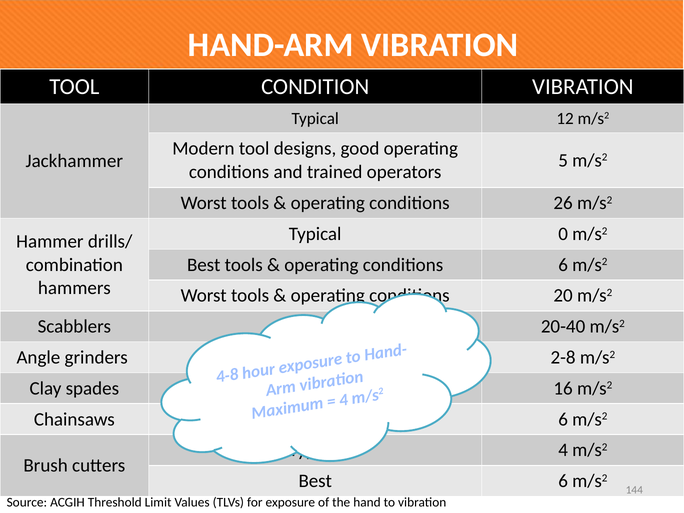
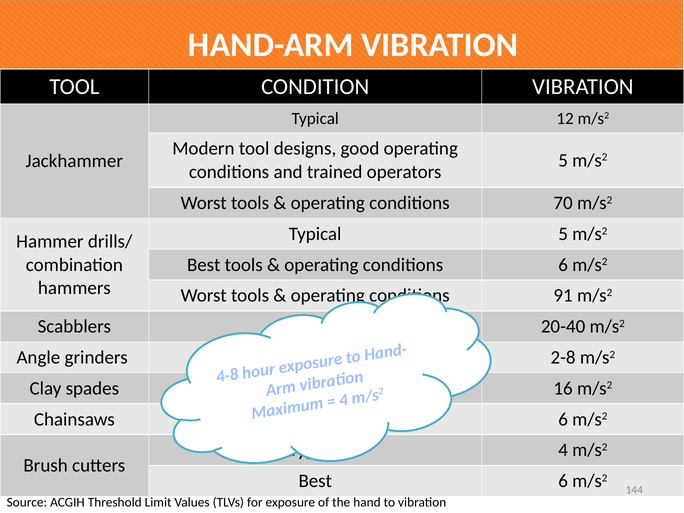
26: 26 -> 70
Typical 0: 0 -> 5
20: 20 -> 91
